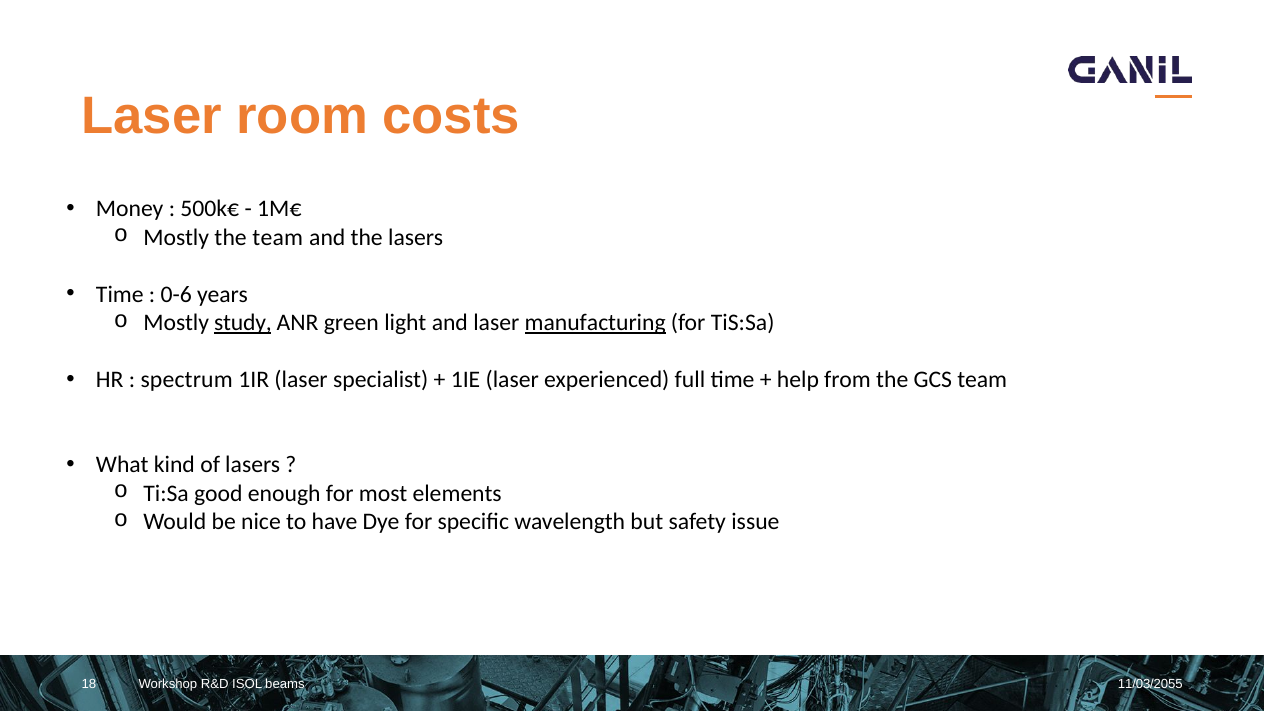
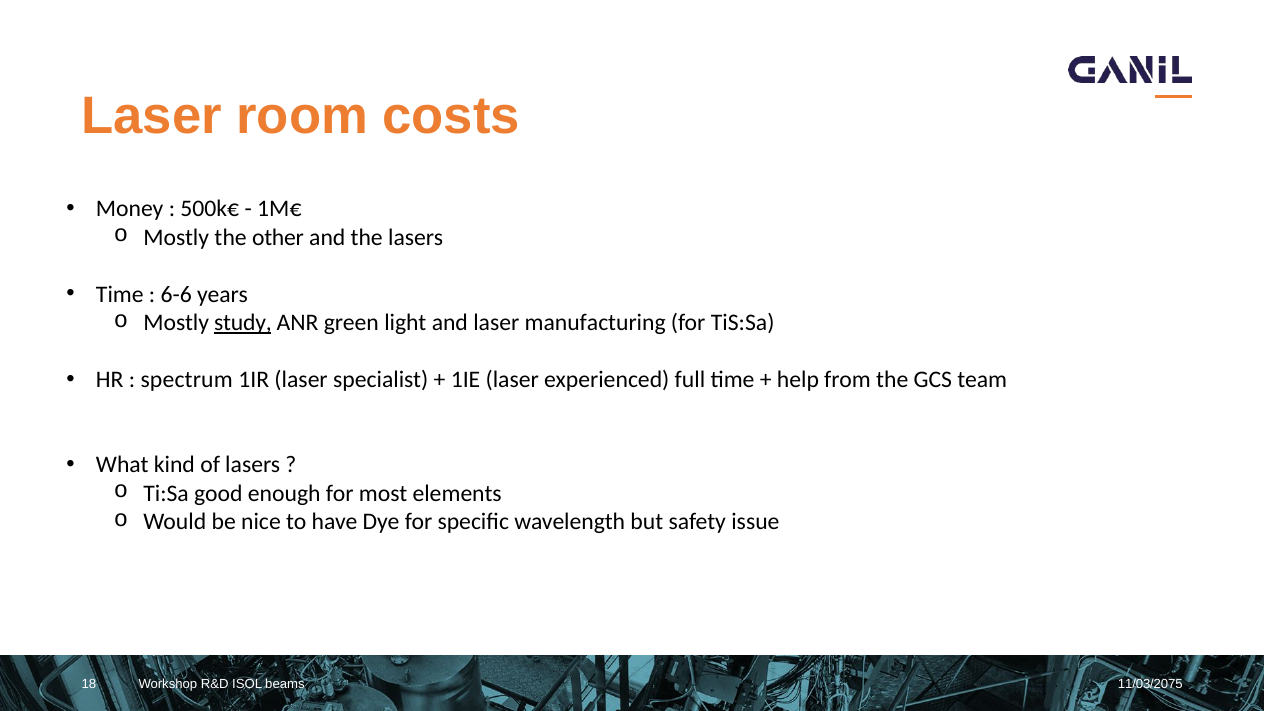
the team: team -> other
0-6: 0-6 -> 6-6
manufacturing underline: present -> none
11/03/2055: 11/03/2055 -> 11/03/2075
